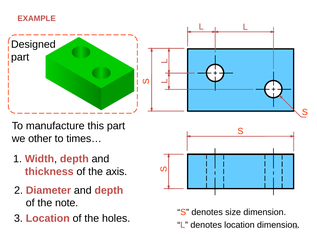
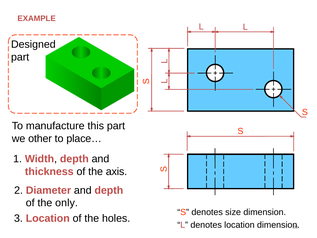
times…: times… -> place…
note: note -> only
